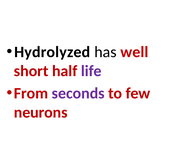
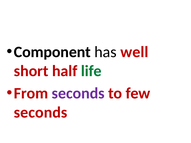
Hydrolyzed: Hydrolyzed -> Component
life colour: purple -> green
neurons at (41, 113): neurons -> seconds
